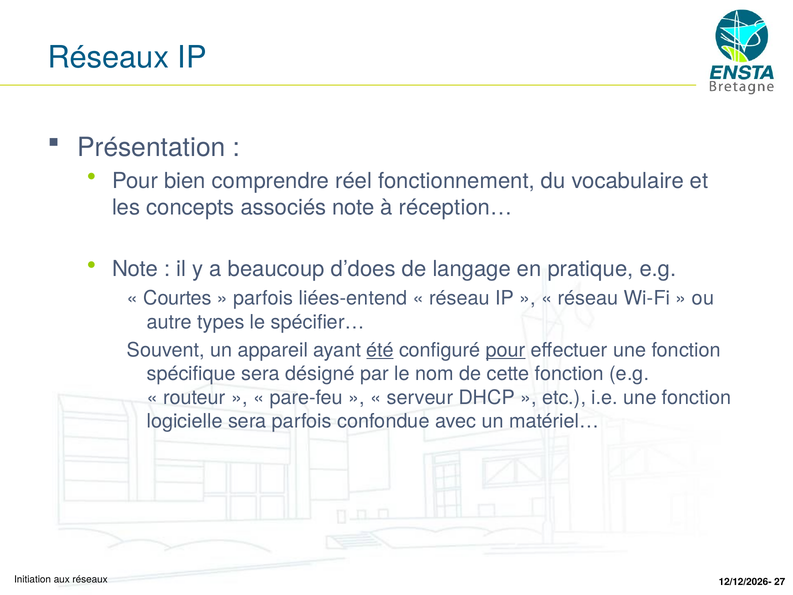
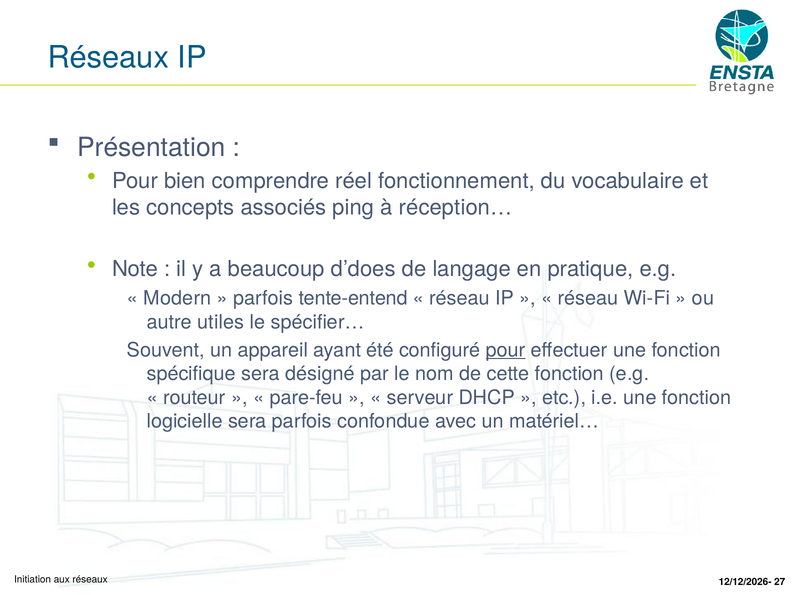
associés note: note -> ping
Courtes: Courtes -> Modern
liées-entend: liées-entend -> tente-entend
types: types -> utiles
été underline: present -> none
